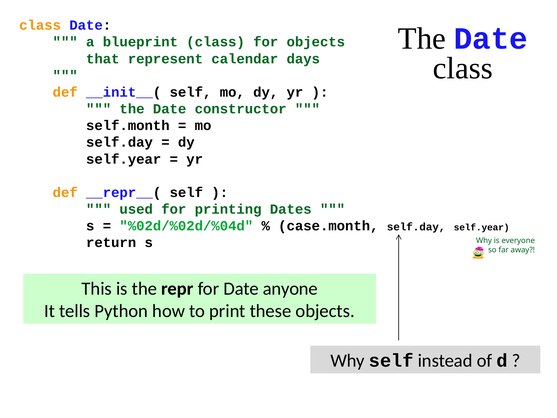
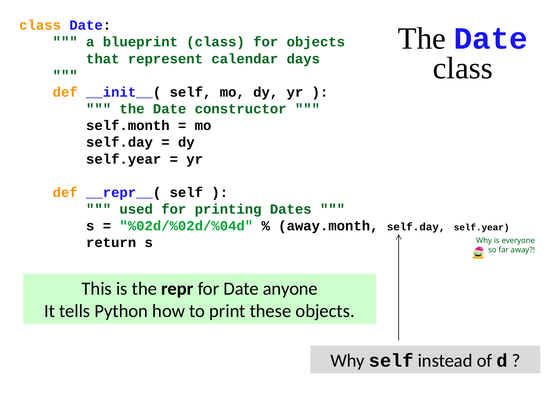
case.month: case.month -> away.month
